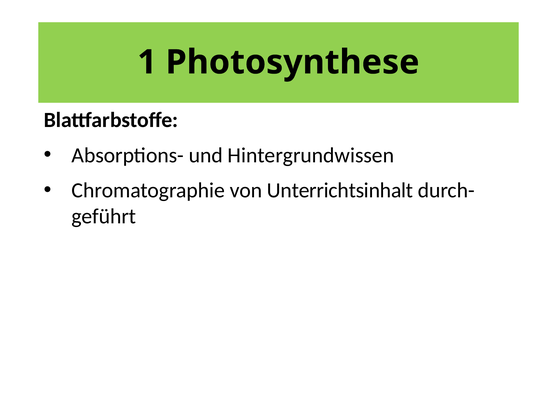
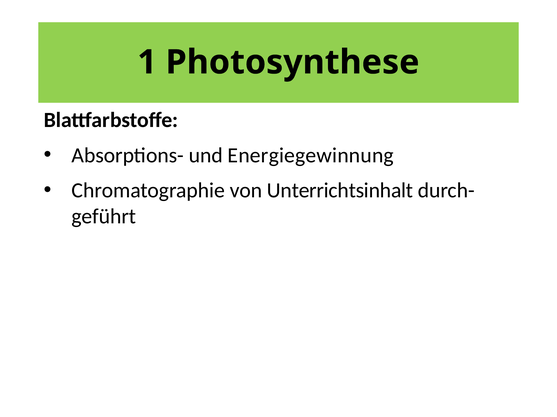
Hintergrundwissen: Hintergrundwissen -> Energiegewinnung
